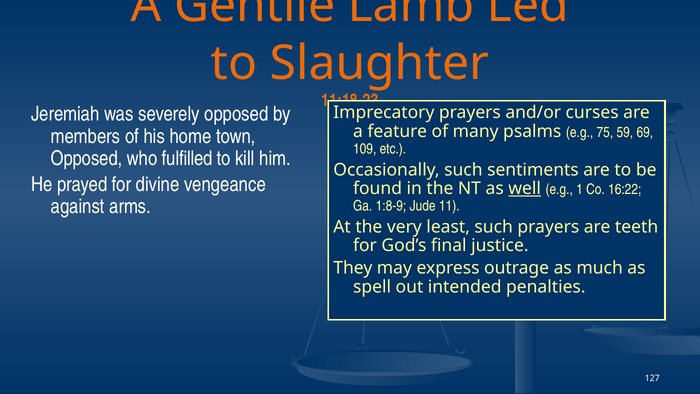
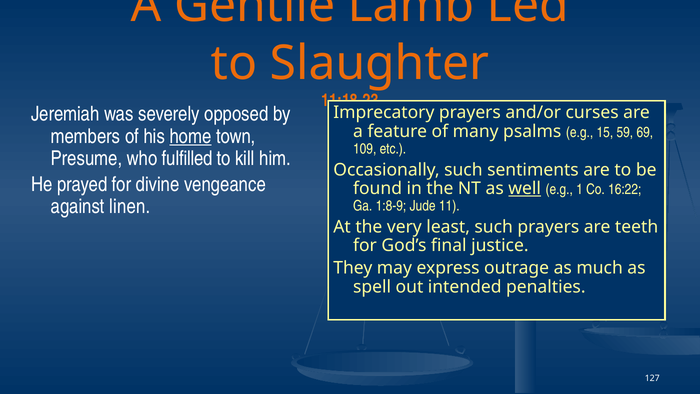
75: 75 -> 15
home underline: none -> present
Opposed at (87, 158): Opposed -> Presume
arms: arms -> linen
